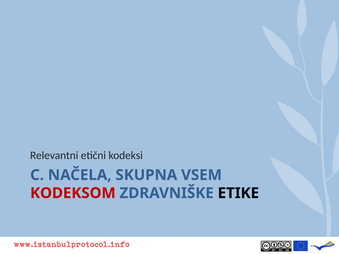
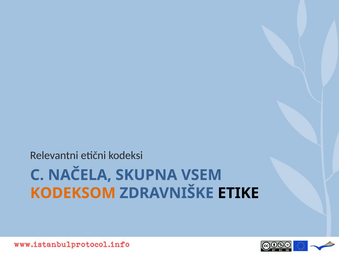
KODEKSOM colour: red -> orange
